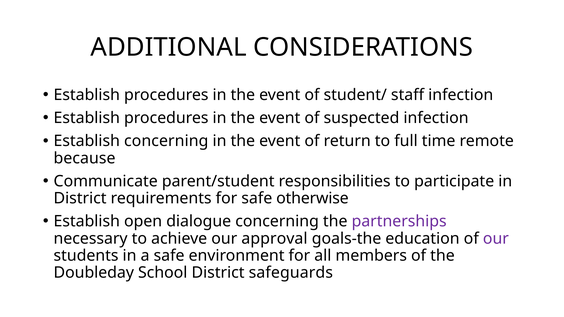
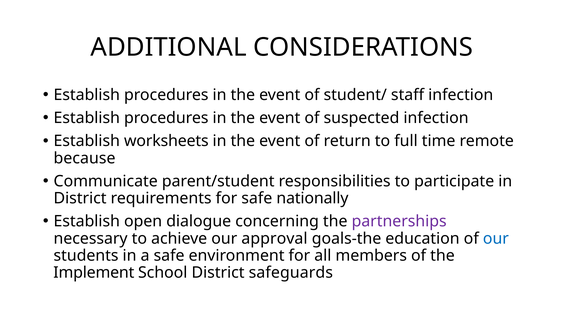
Establish concerning: concerning -> worksheets
otherwise: otherwise -> nationally
our at (496, 239) colour: purple -> blue
Doubleday: Doubleday -> Implement
